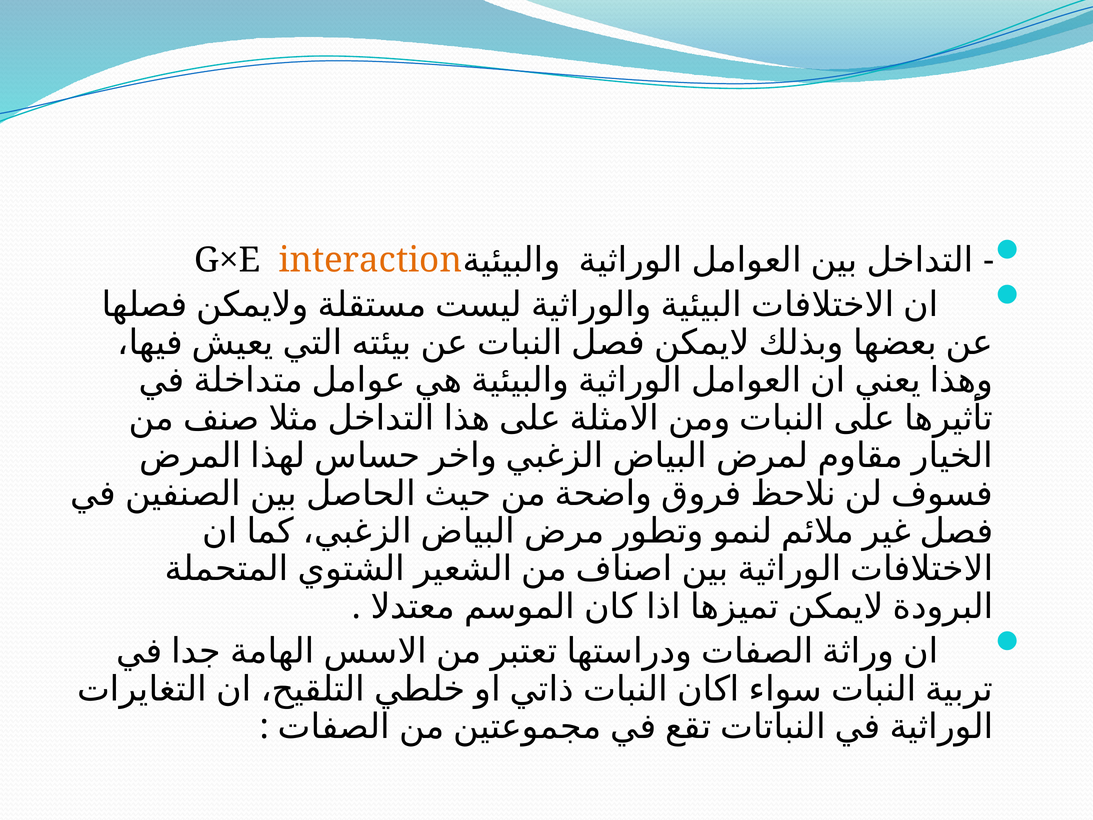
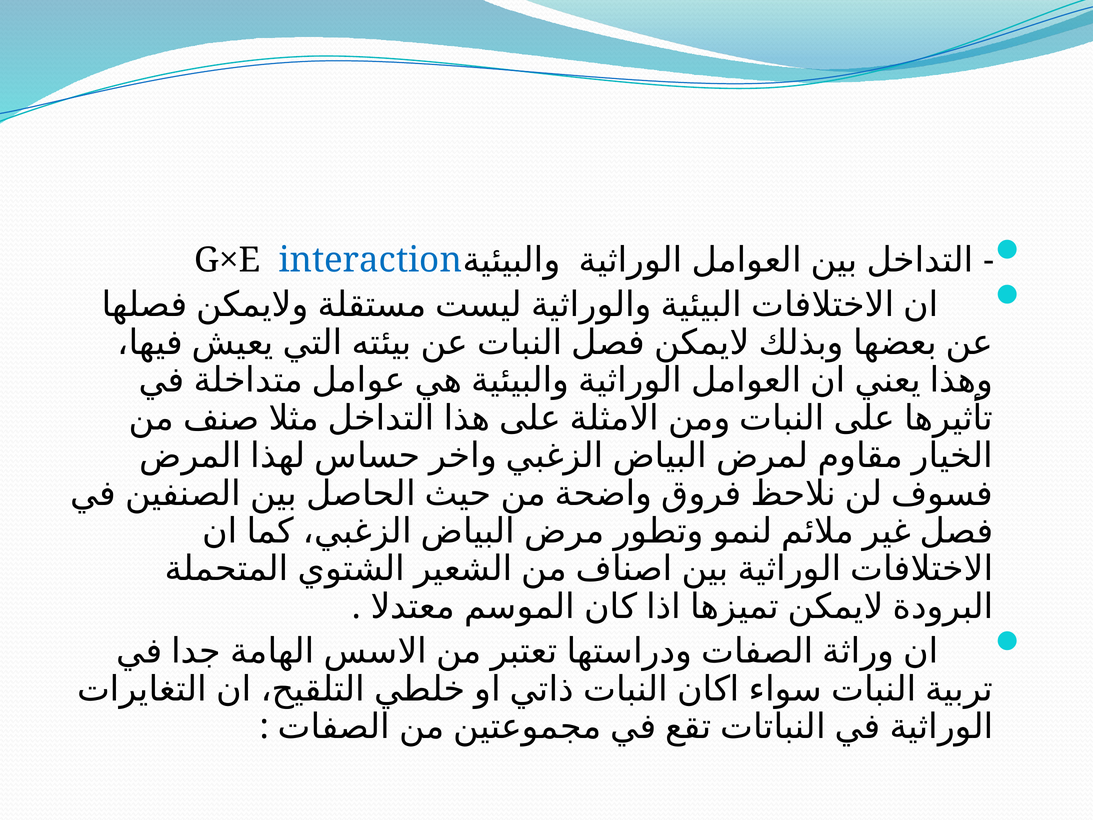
interaction colour: orange -> blue
